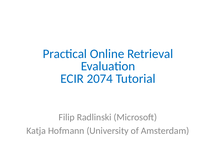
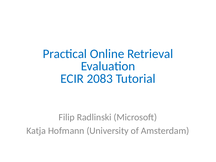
2074: 2074 -> 2083
